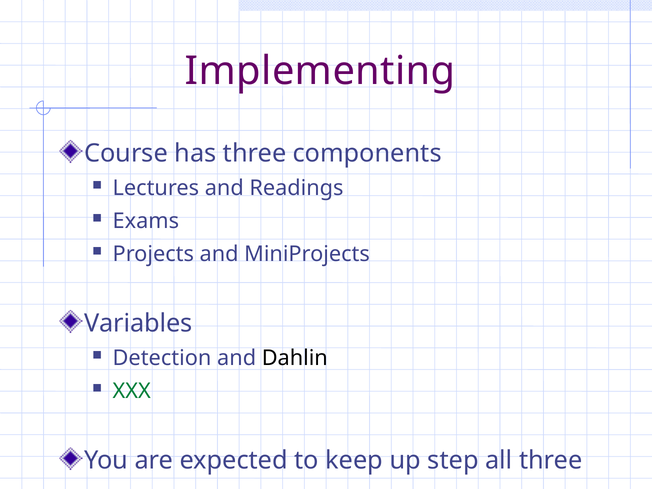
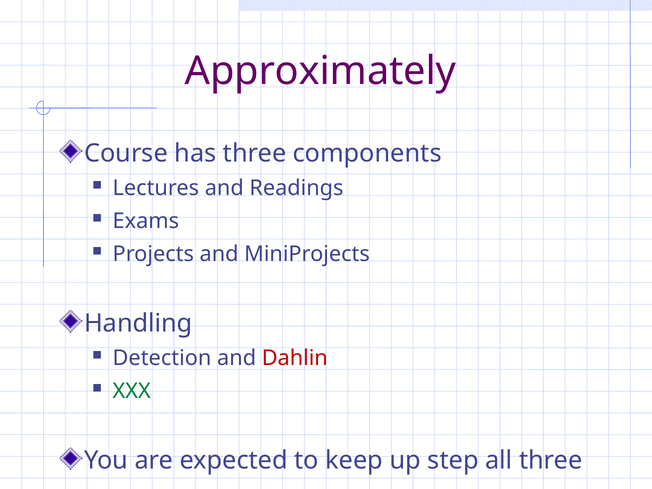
Implementing: Implementing -> Approximately
Variables: Variables -> Handling
Dahlin colour: black -> red
